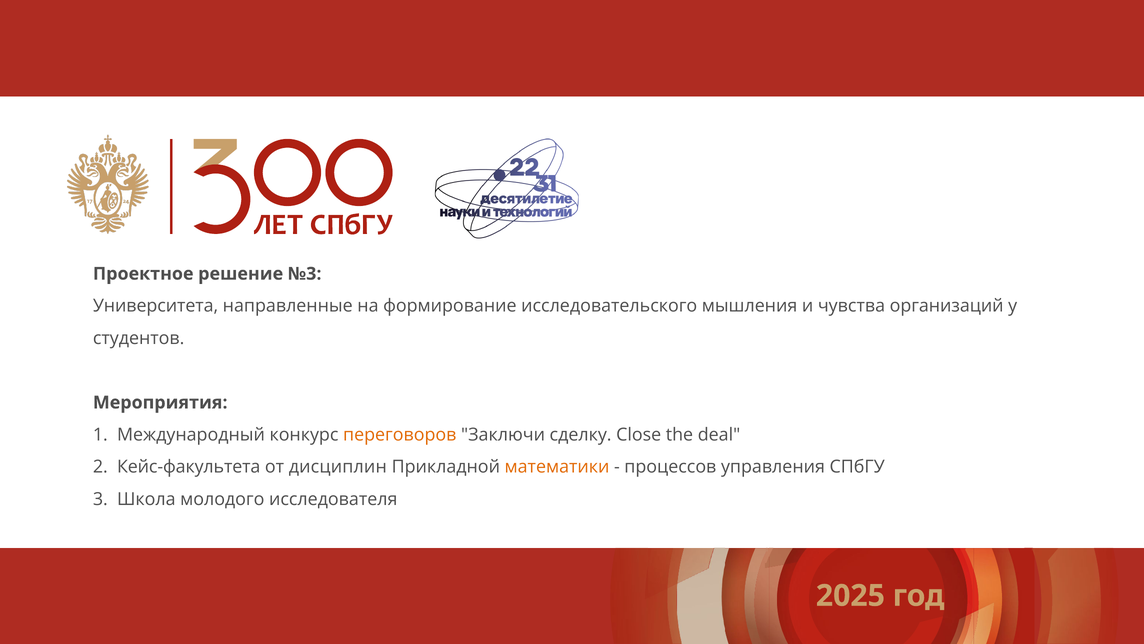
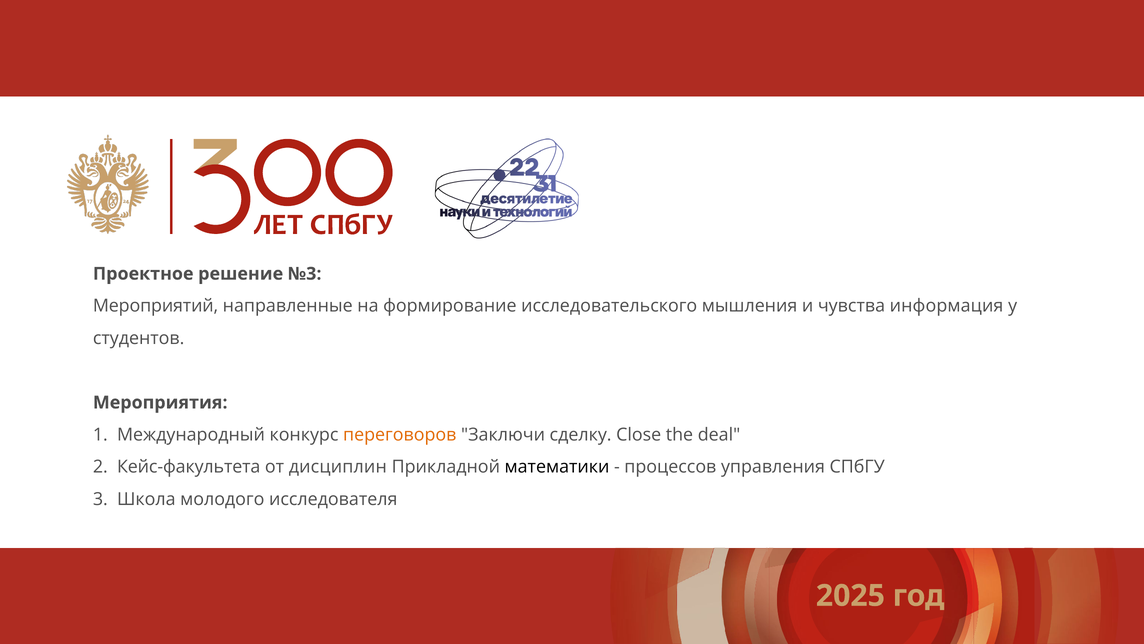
Университета: Университета -> Мероприятий
организаций: организаций -> информация
математики colour: orange -> black
